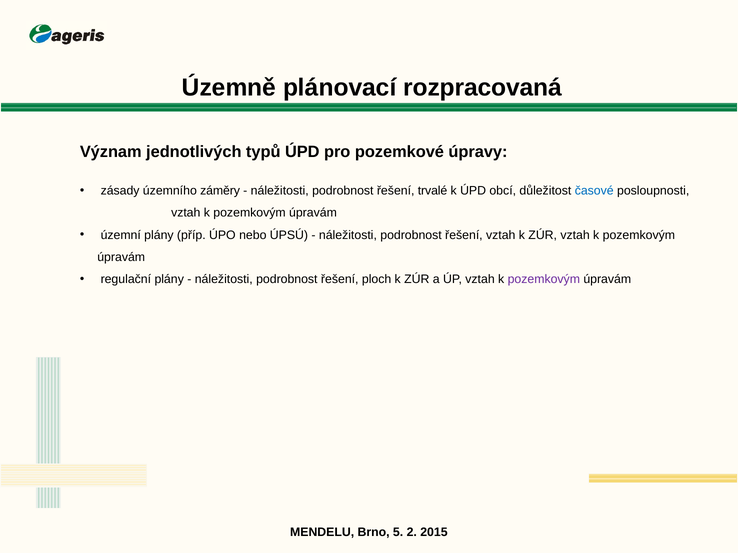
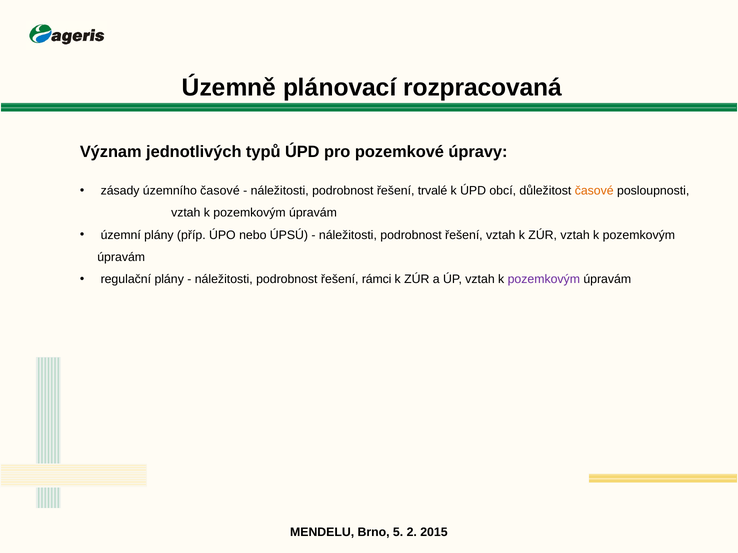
územního záměry: záměry -> časové
časové at (594, 191) colour: blue -> orange
ploch: ploch -> rámci
